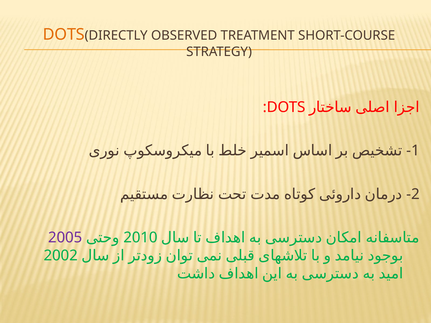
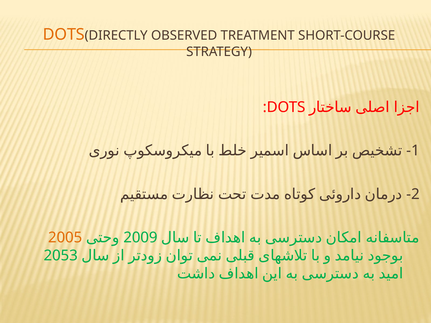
2005 colour: purple -> orange
2010: 2010 -> 2009
2002: 2002 -> 2053
